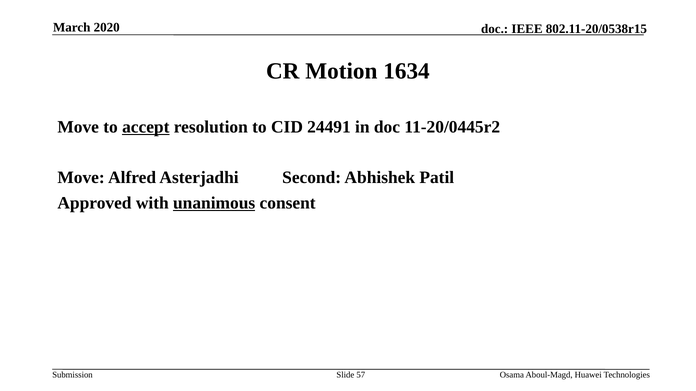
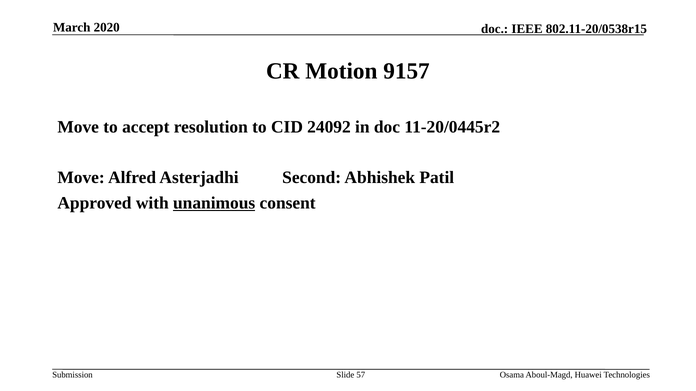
1634: 1634 -> 9157
accept underline: present -> none
24491: 24491 -> 24092
